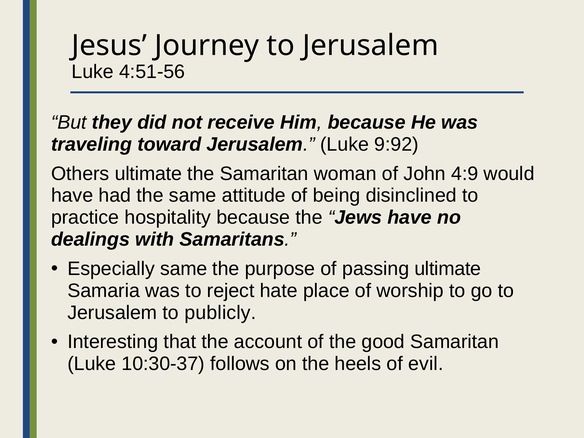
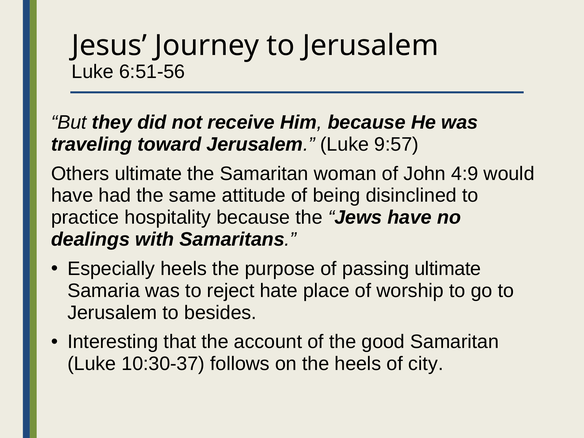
4:51-56: 4:51-56 -> 6:51-56
9:92: 9:92 -> 9:57
Especially same: same -> heels
publicly: publicly -> besides
evil: evil -> city
